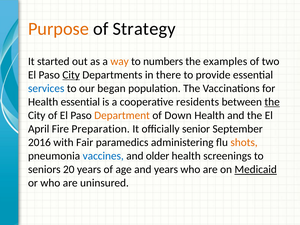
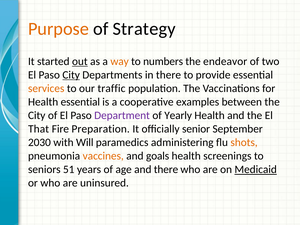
out underline: none -> present
examples: examples -> endeavor
services colour: blue -> orange
began: began -> traffic
residents: residents -> examples
the at (272, 102) underline: present -> none
Department colour: orange -> purple
Down: Down -> Yearly
April: April -> That
2016: 2016 -> 2030
Fair: Fair -> Will
vaccines colour: blue -> orange
older: older -> goals
20: 20 -> 51
and years: years -> there
